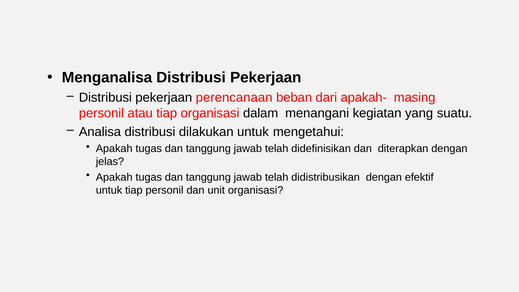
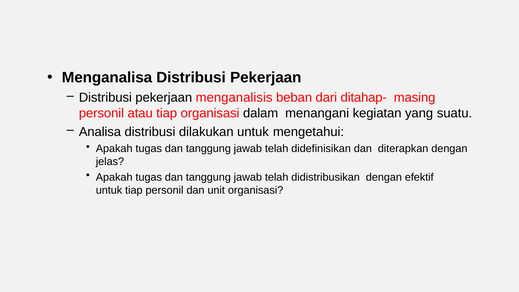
perencanaan: perencanaan -> menganalisis
apakah-: apakah- -> ditahap-
